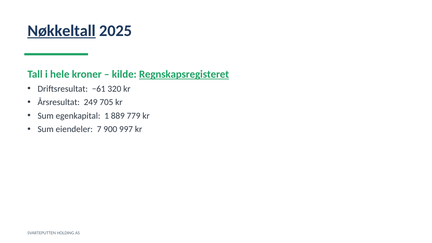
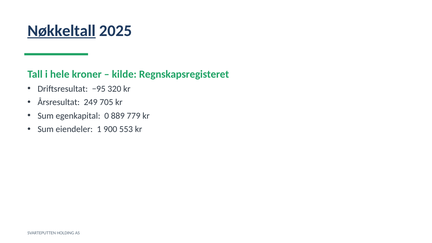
Regnskapsregisteret underline: present -> none
−61: −61 -> −95
1: 1 -> 0
7: 7 -> 1
997: 997 -> 553
